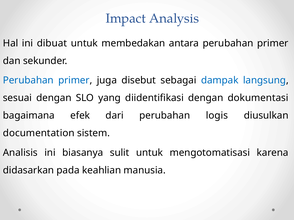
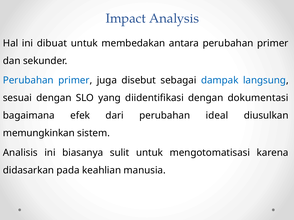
logis: logis -> ideal
documentation: documentation -> memungkinkan
